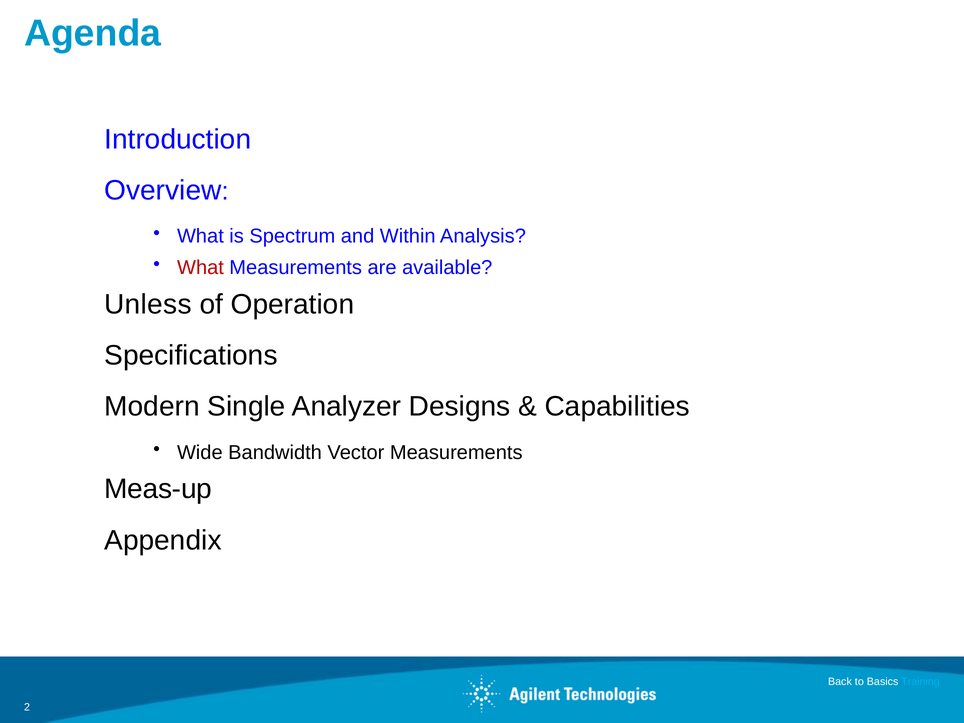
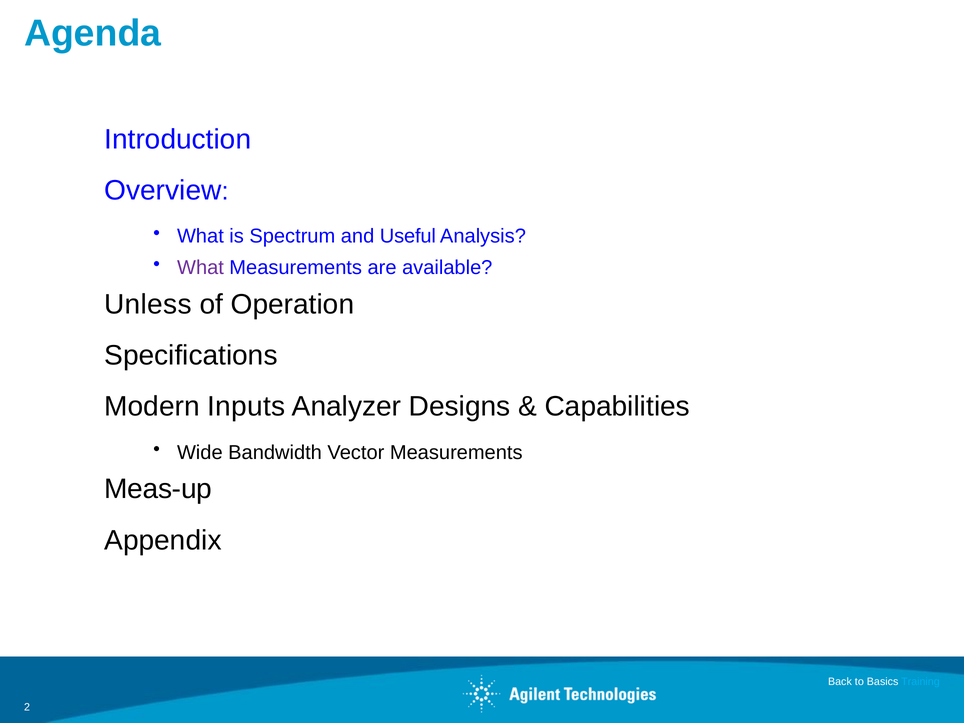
Within: Within -> Useful
What at (200, 268) colour: red -> purple
Single: Single -> Inputs
